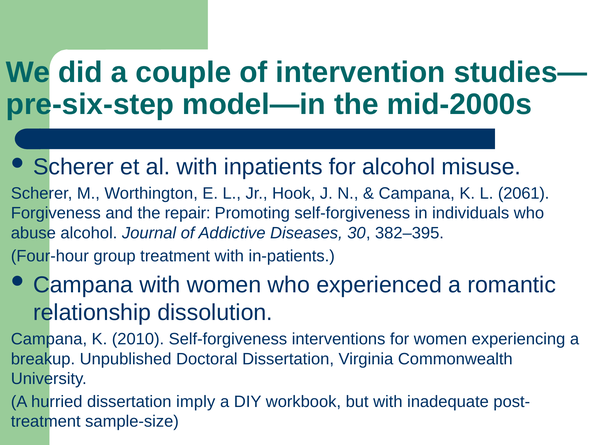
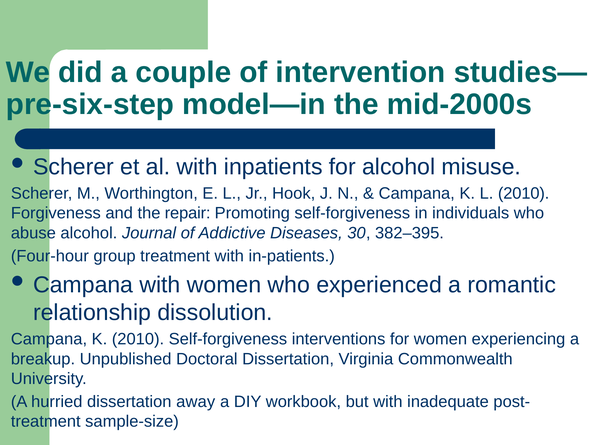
L 2061: 2061 -> 2010
imply: imply -> away
